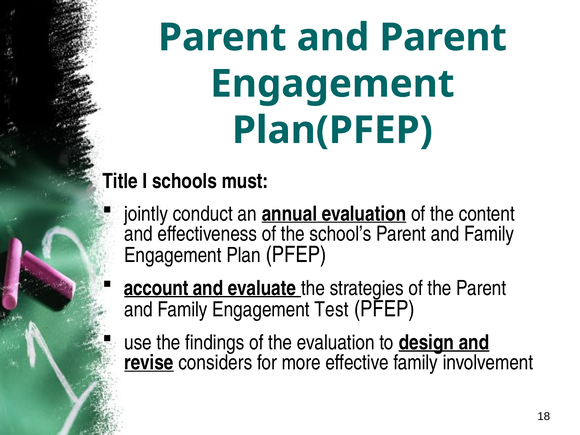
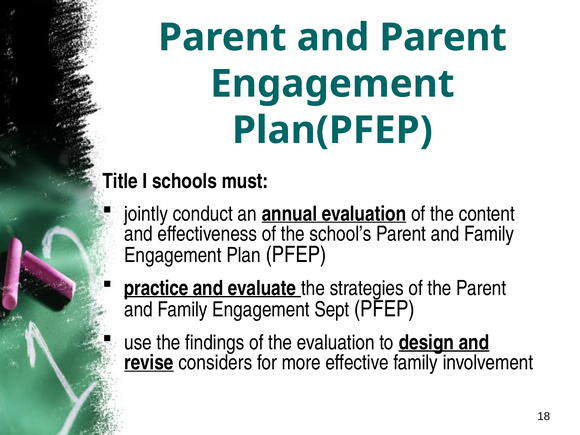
account: account -> practice
Test: Test -> Sept
